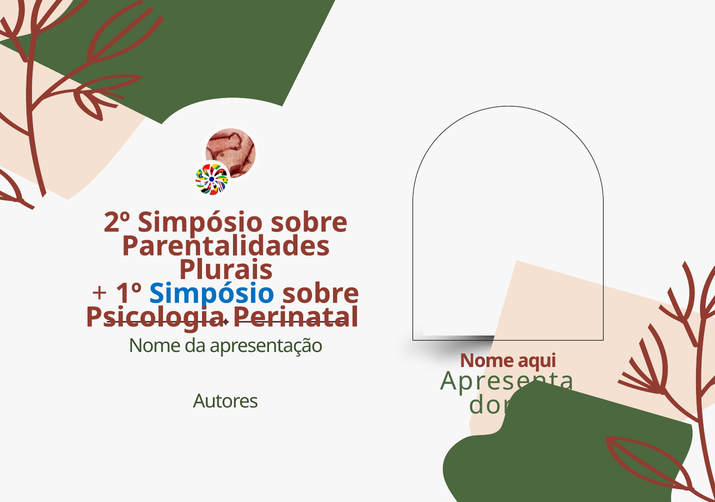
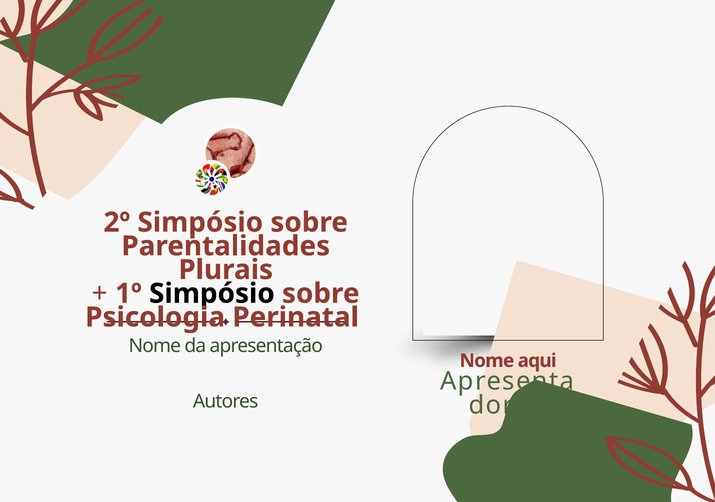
Simpósio at (212, 294) colour: blue -> black
